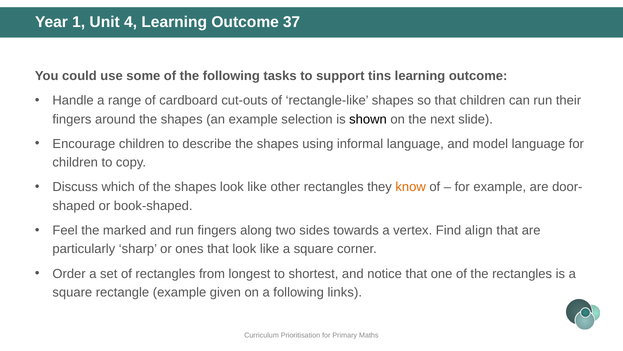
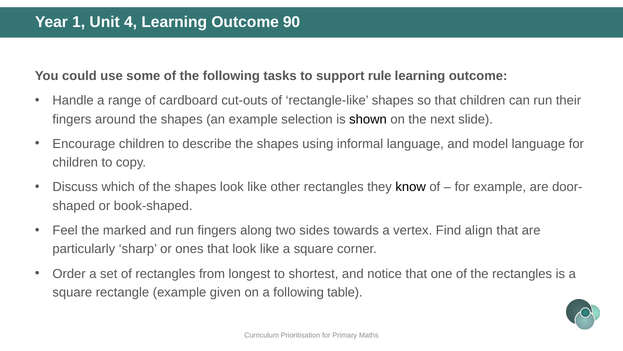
37: 37 -> 90
tins: tins -> rule
know colour: orange -> black
links: links -> table
